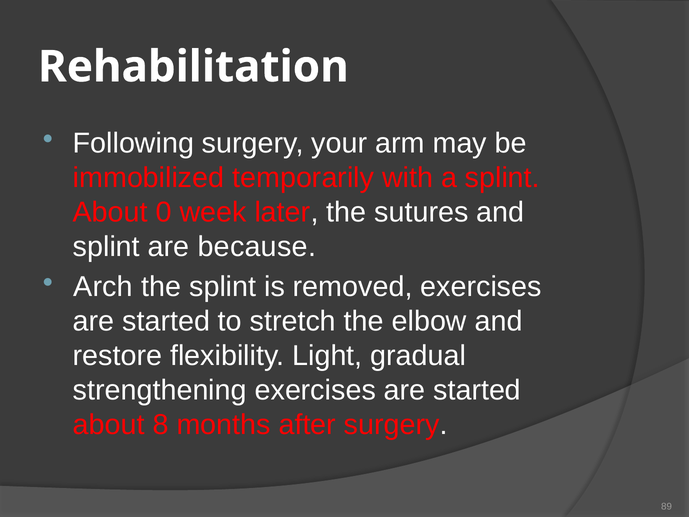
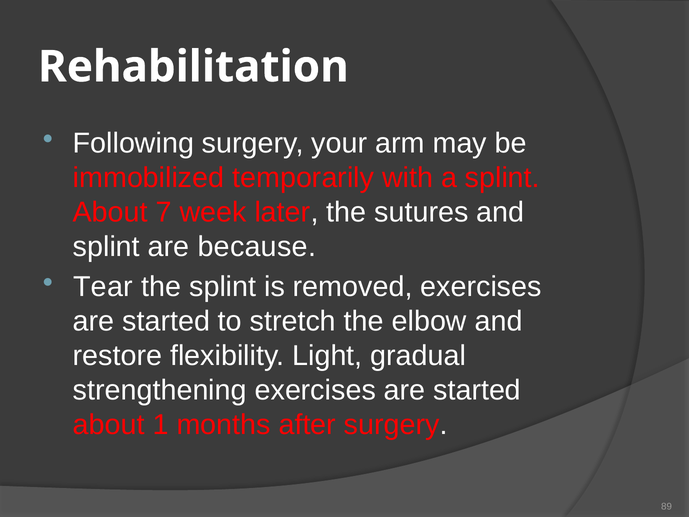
0: 0 -> 7
Arch: Arch -> Tear
8: 8 -> 1
